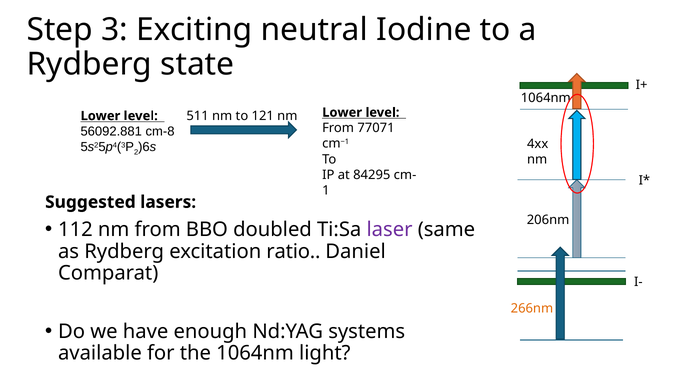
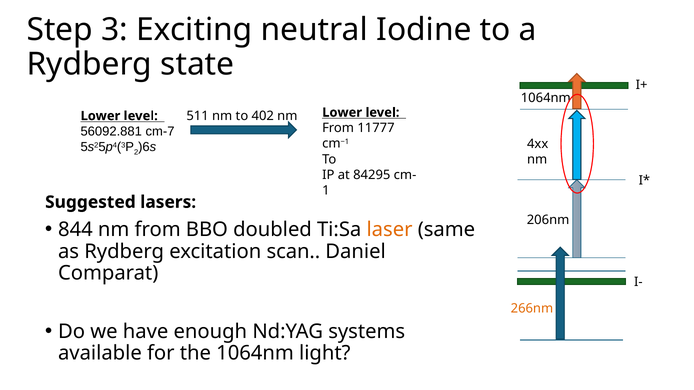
121: 121 -> 402
77071: 77071 -> 11777
cm-8: cm-8 -> cm-7
112: 112 -> 844
laser colour: purple -> orange
ratio: ratio -> scan
